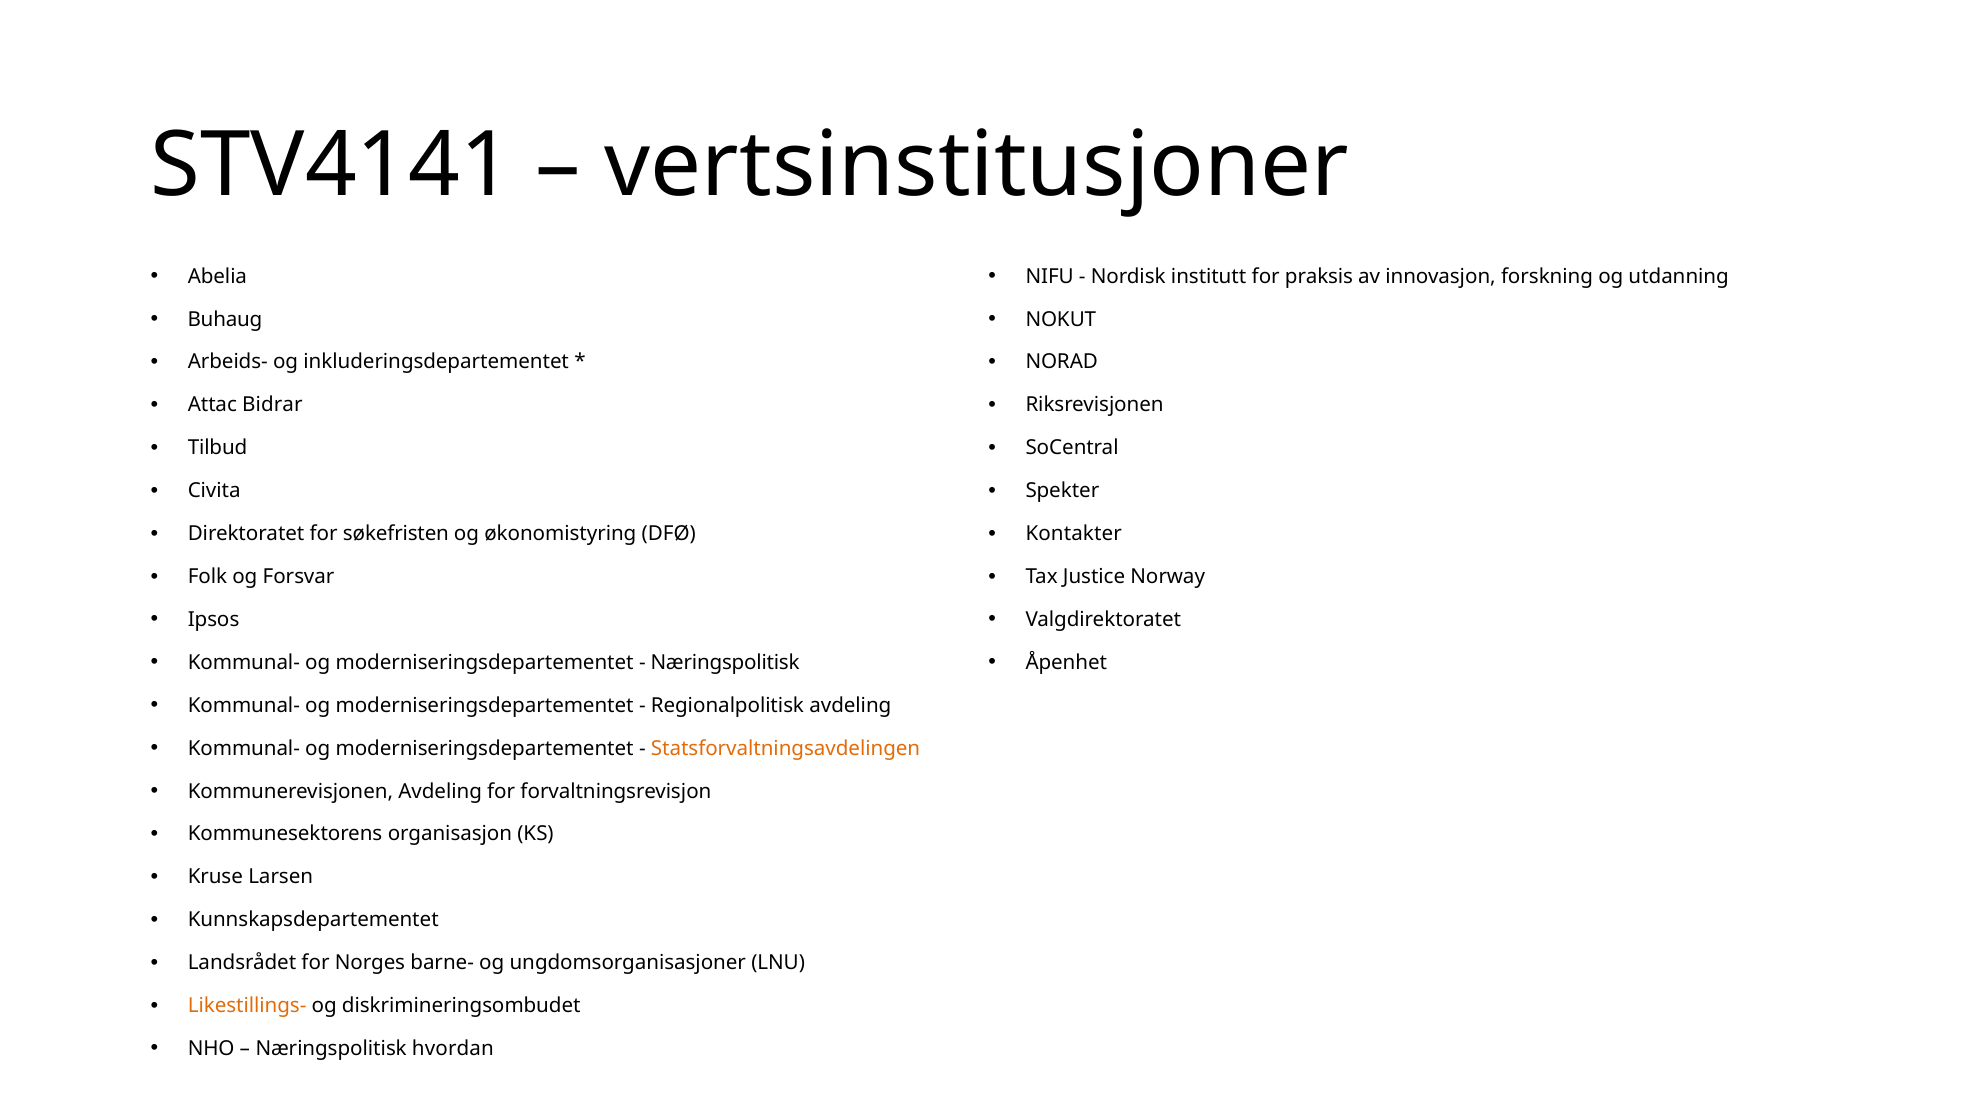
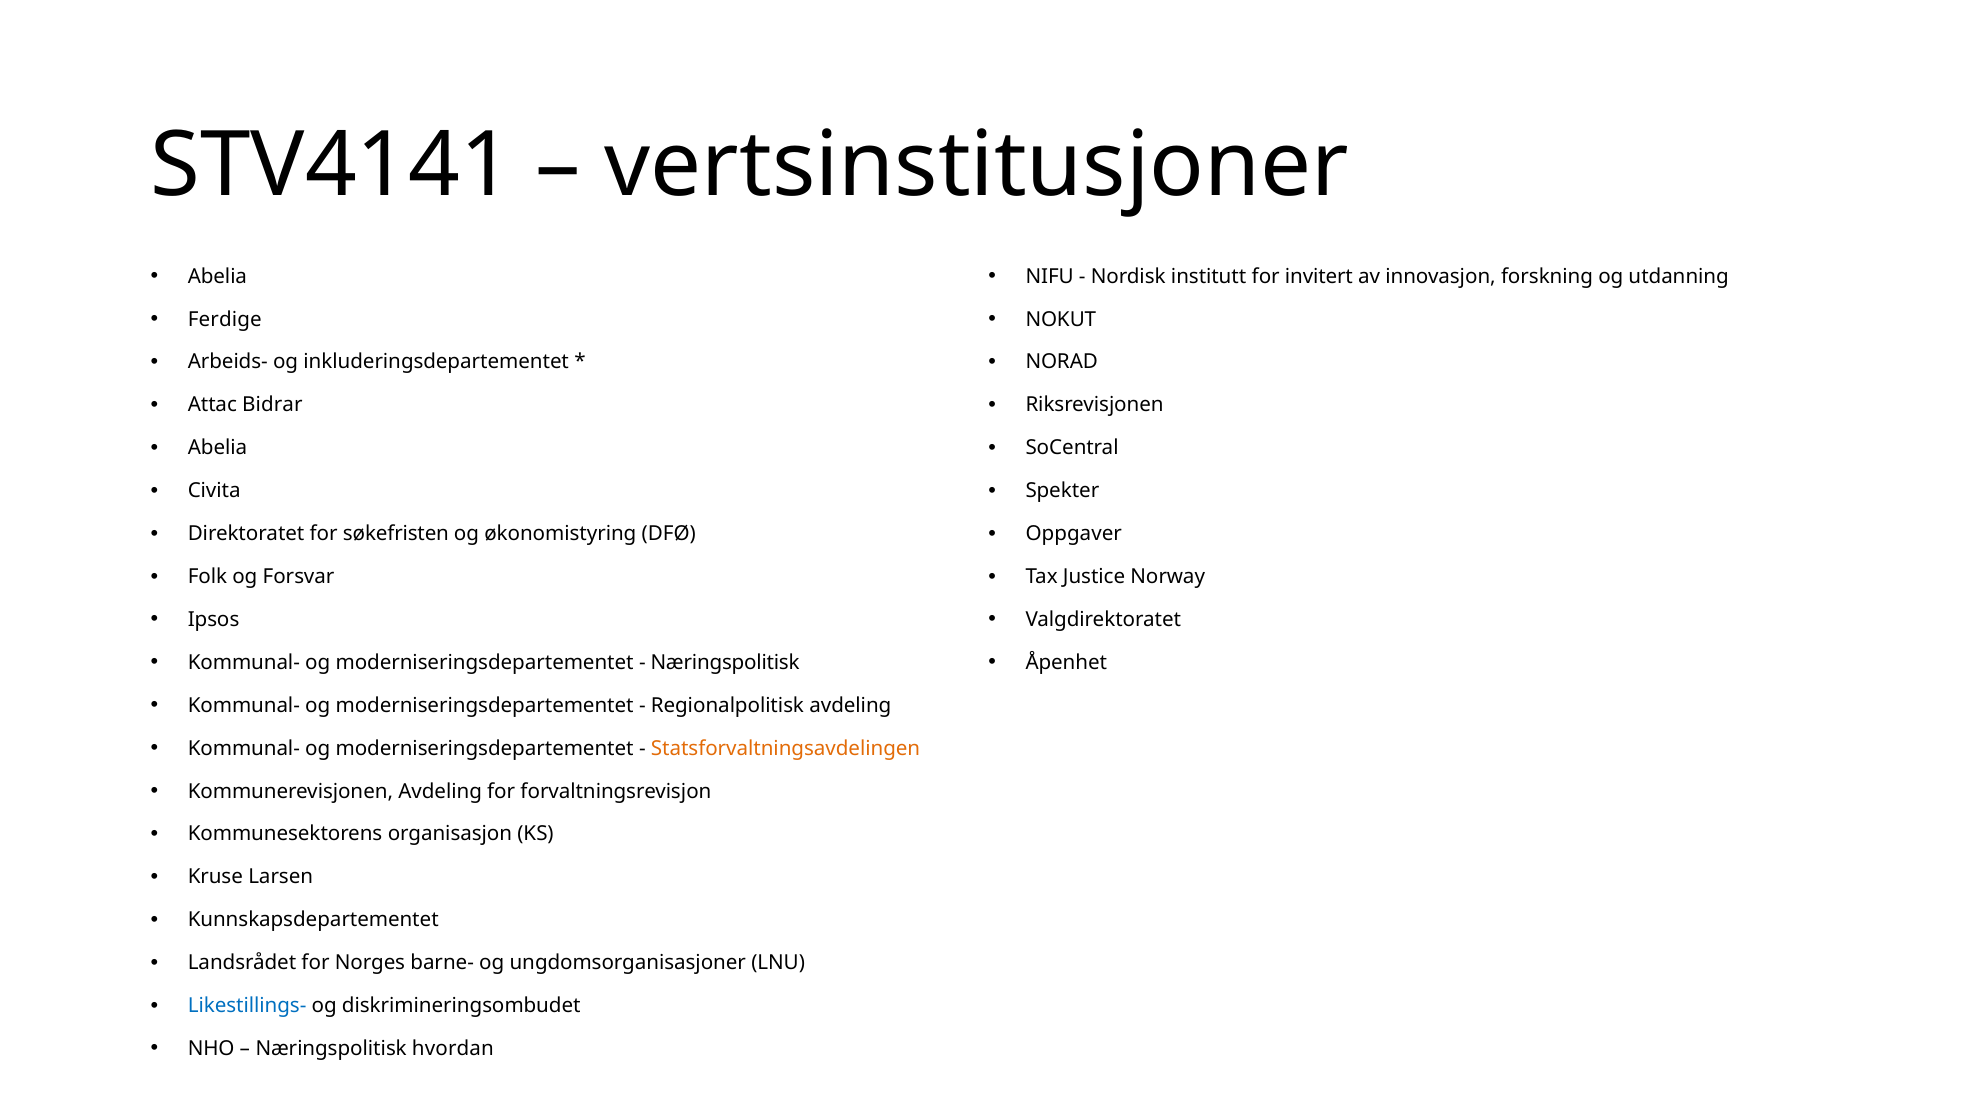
praksis: praksis -> invitert
Buhaug: Buhaug -> Ferdige
Tilbud at (218, 448): Tilbud -> Abelia
Kontakter: Kontakter -> Oppgaver
Likestillings- colour: orange -> blue
